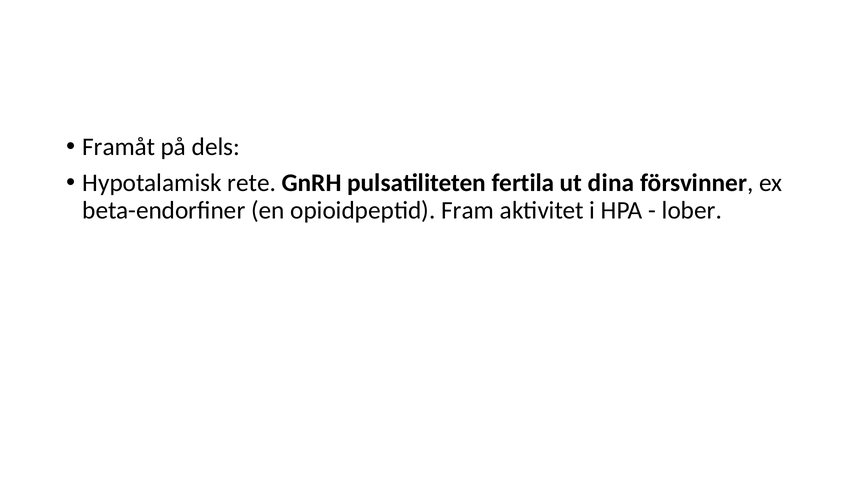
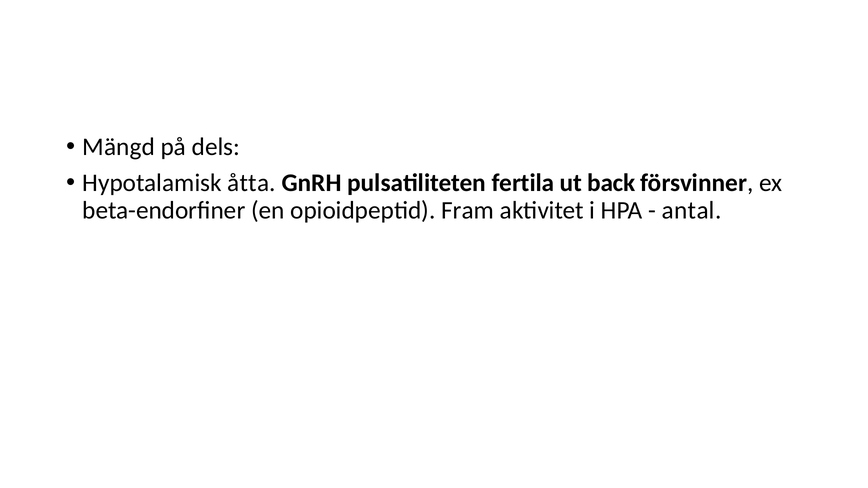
Framåt: Framåt -> Mängd
rete: rete -> åtta
dina: dina -> back
lober: lober -> antal
